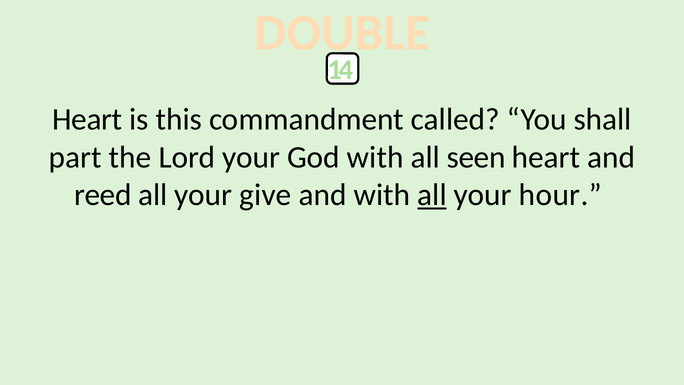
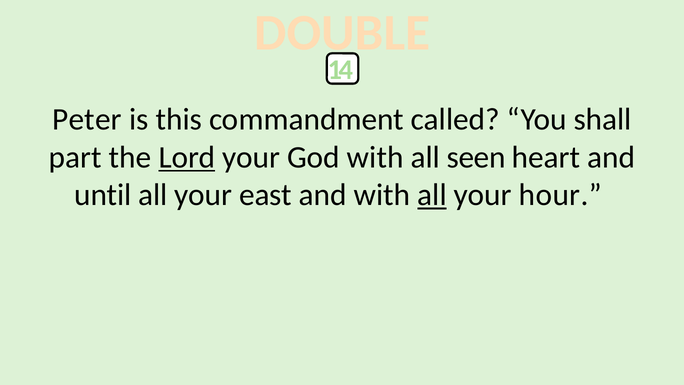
Heart at (87, 120): Heart -> Peter
Lord underline: none -> present
reed: reed -> until
give: give -> east
